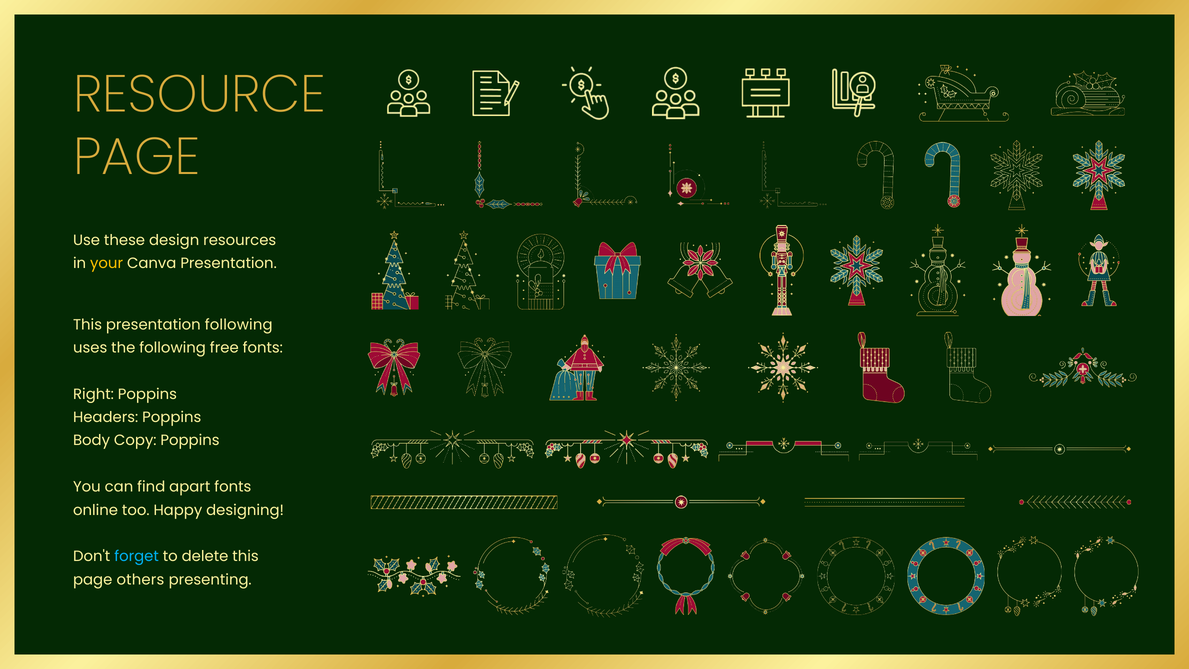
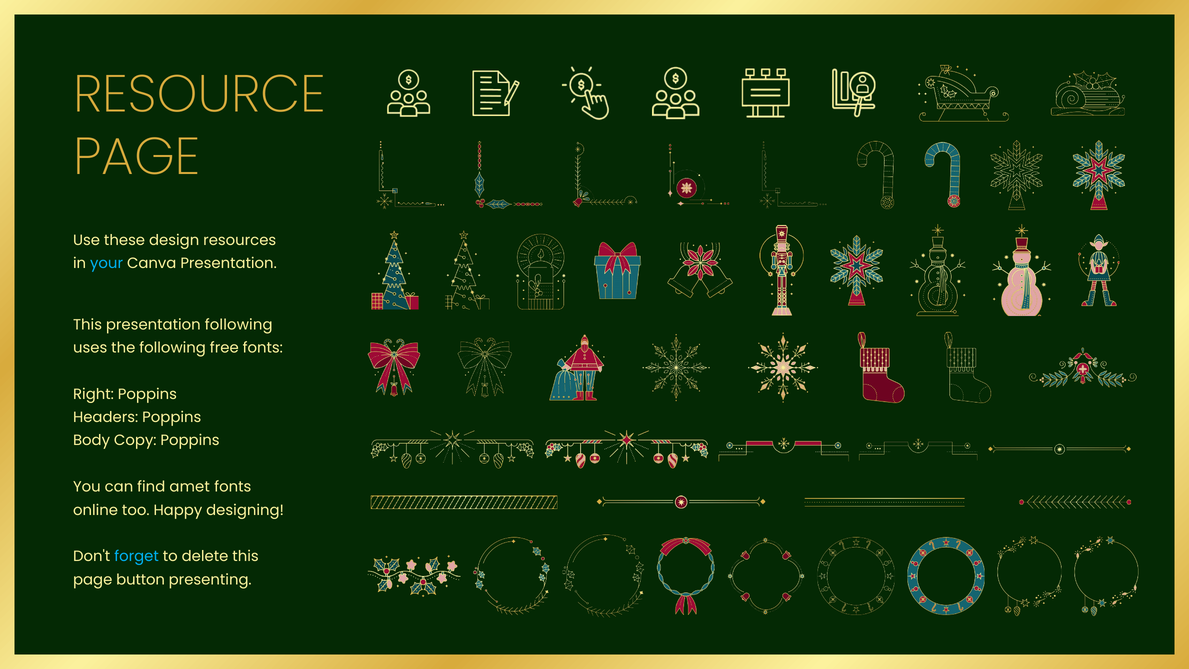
your colour: yellow -> light blue
apart: apart -> amet
others: others -> button
